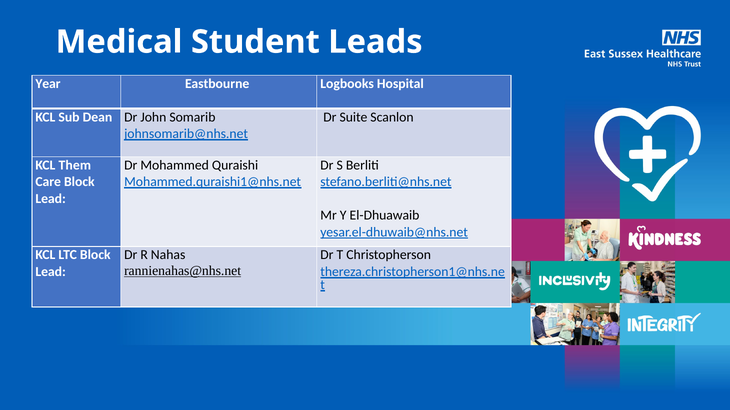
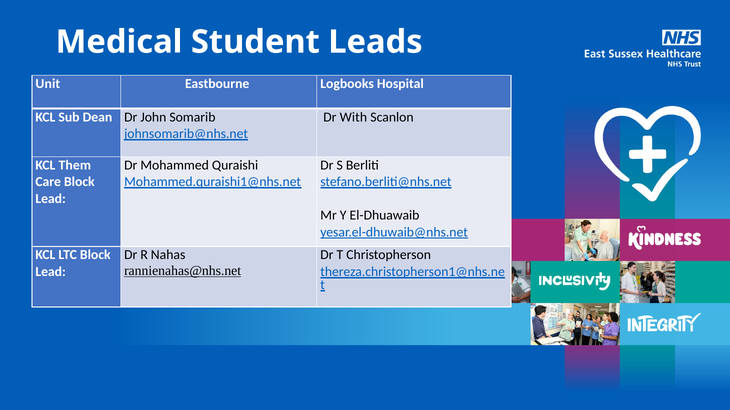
Year: Year -> Unit
Suite: Suite -> With
